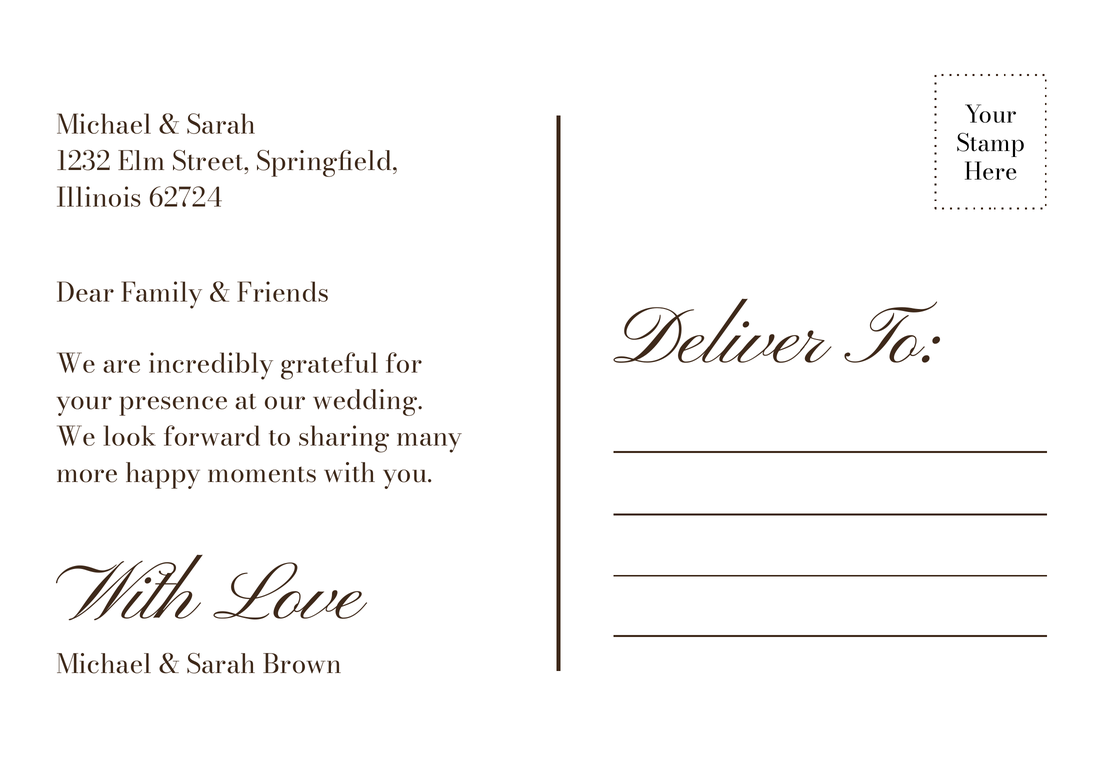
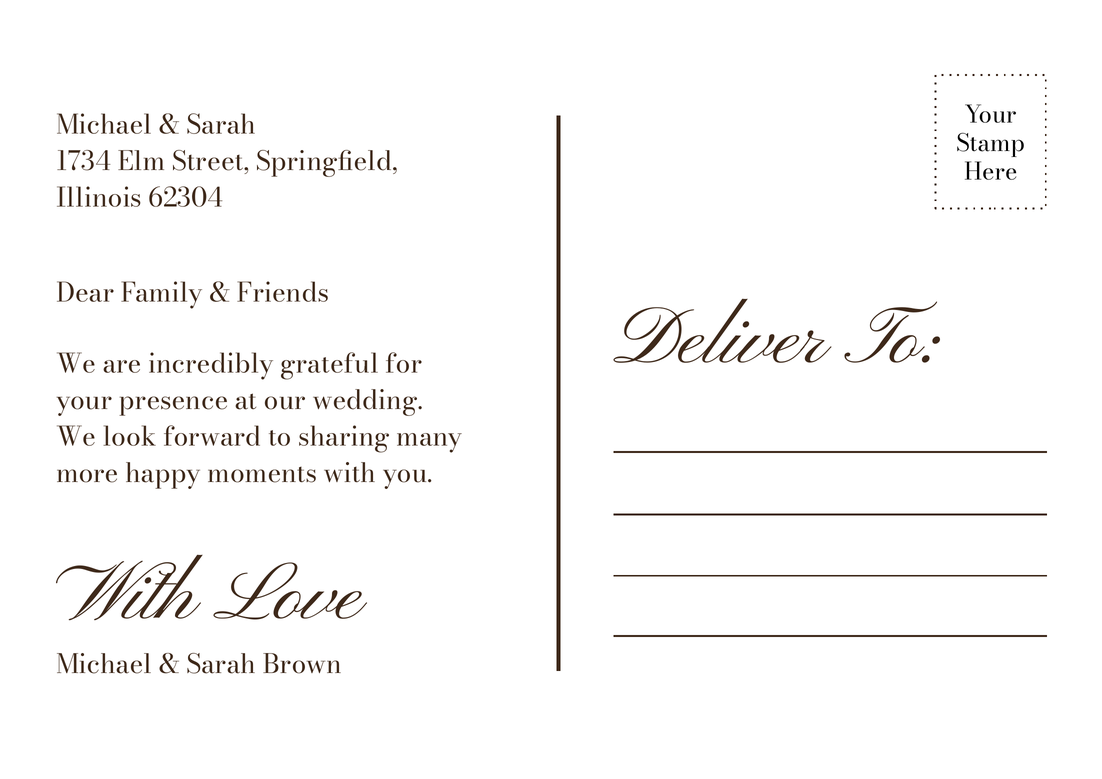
1232: 1232 -> 1734
62724: 62724 -> 62304
